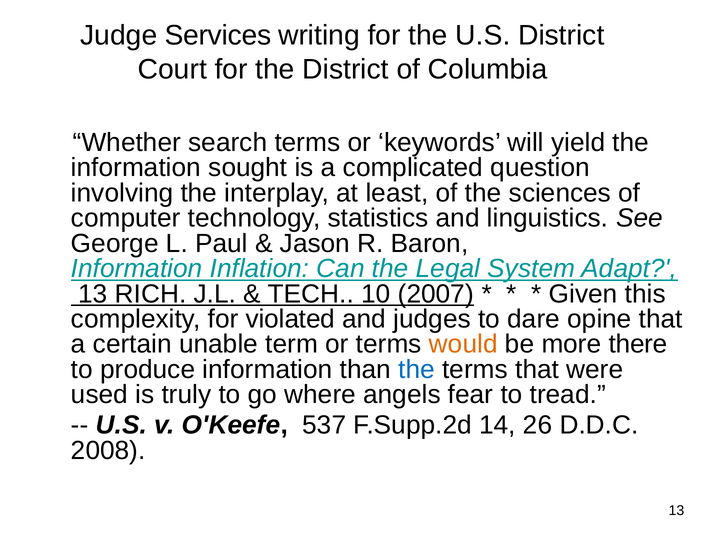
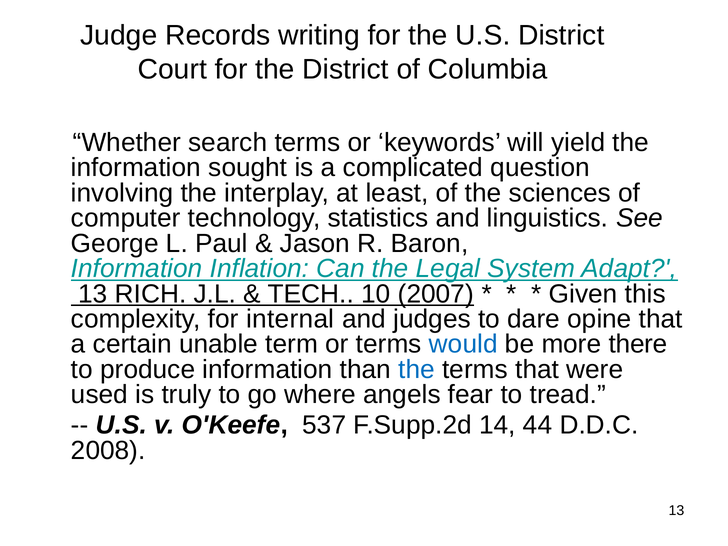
Services: Services -> Records
violated: violated -> internal
would colour: orange -> blue
26: 26 -> 44
